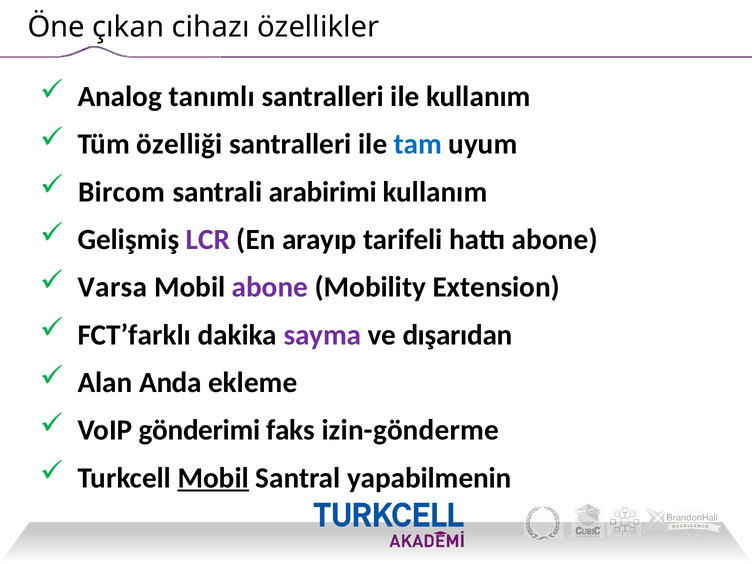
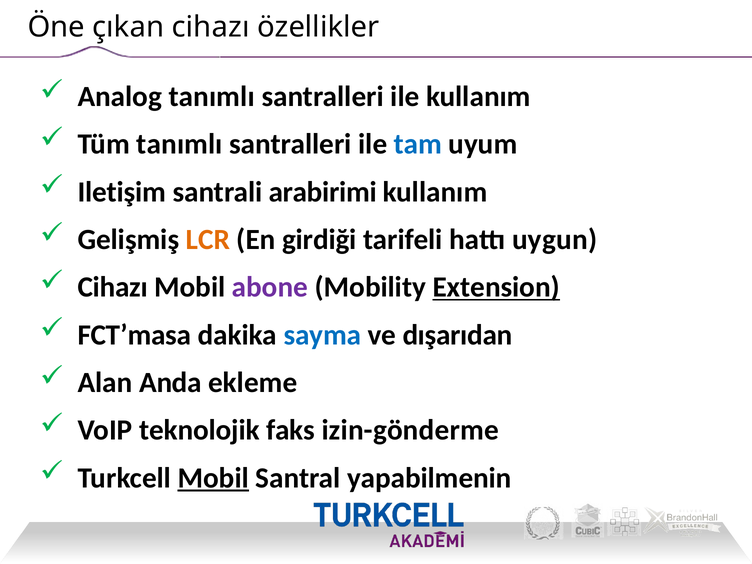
Tüm özelliği: özelliği -> tanımlı
Bircom: Bircom -> Iletişim
LCR colour: purple -> orange
arayıp: arayıp -> girdiği
hattı abone: abone -> uygun
Varsa at (112, 287): Varsa -> Cihazı
Extension underline: none -> present
FCT’farklı: FCT’farklı -> FCT’masa
sayma colour: purple -> blue
gönderimi: gönderimi -> teknolojik
